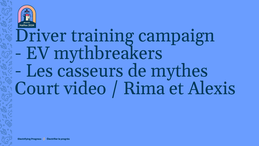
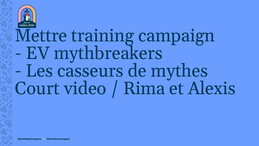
Driver: Driver -> Mettre
